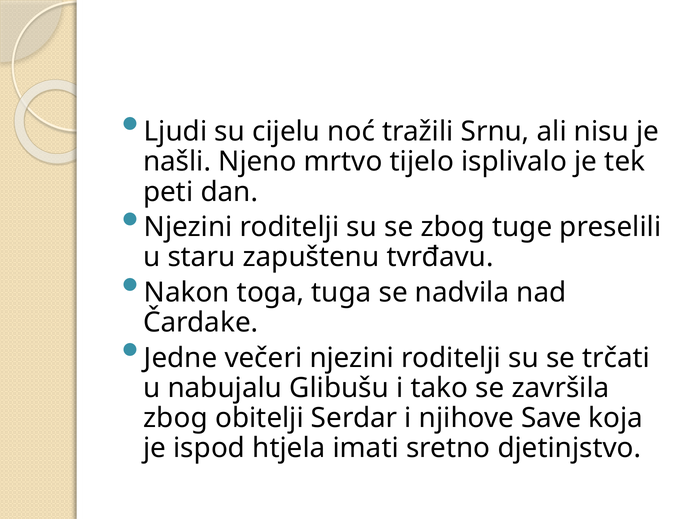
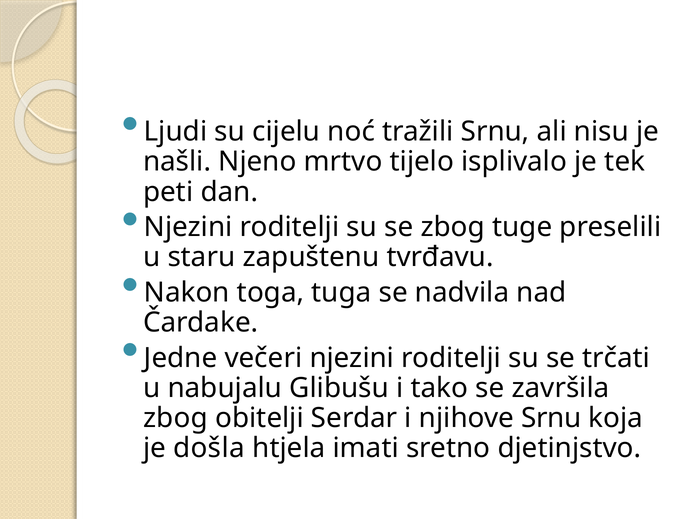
njihove Save: Save -> Srnu
ispod: ispod -> došla
